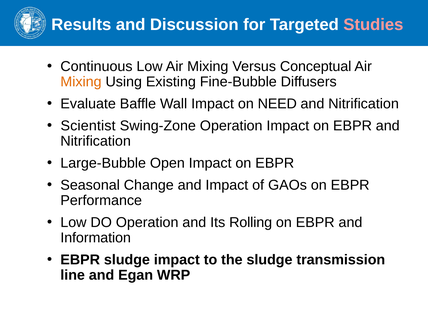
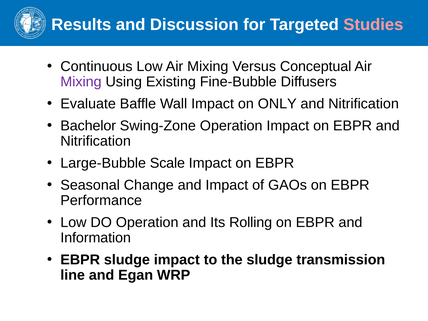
Mixing at (81, 82) colour: orange -> purple
NEED: NEED -> ONLY
Scientist: Scientist -> Bachelor
Open: Open -> Scale
